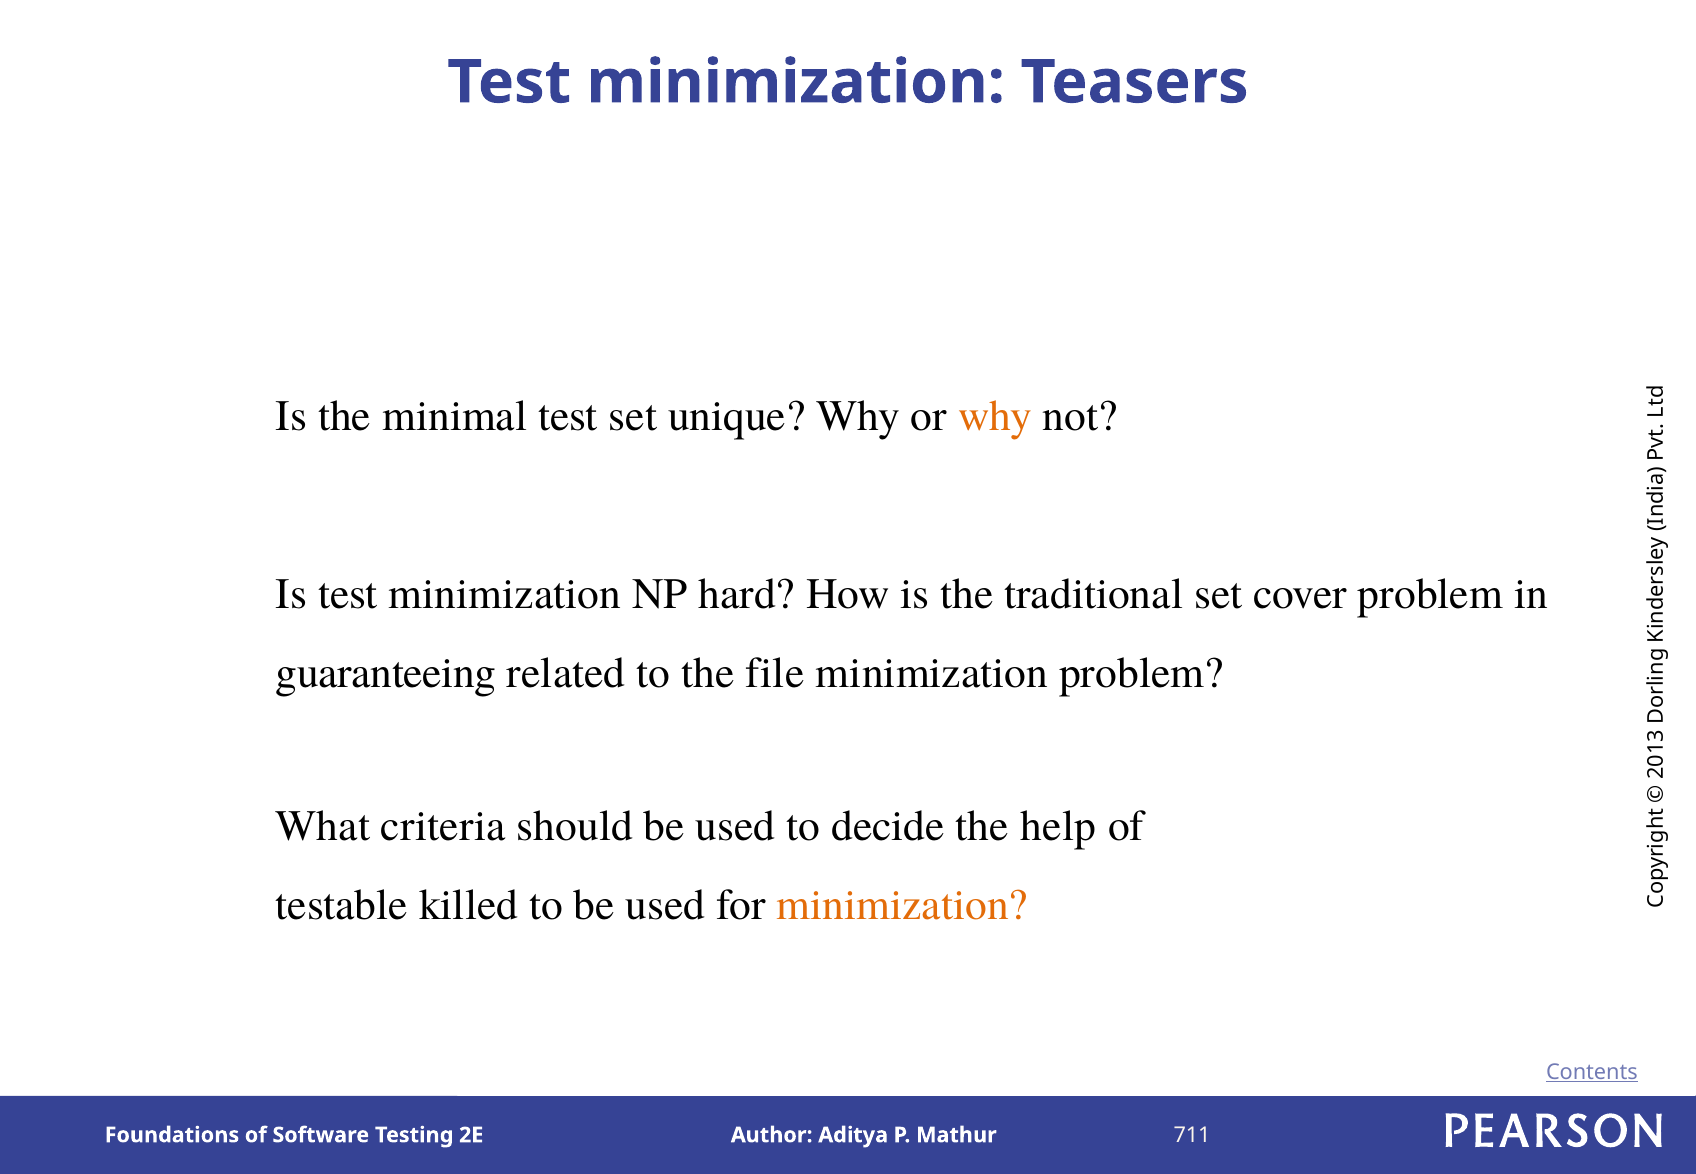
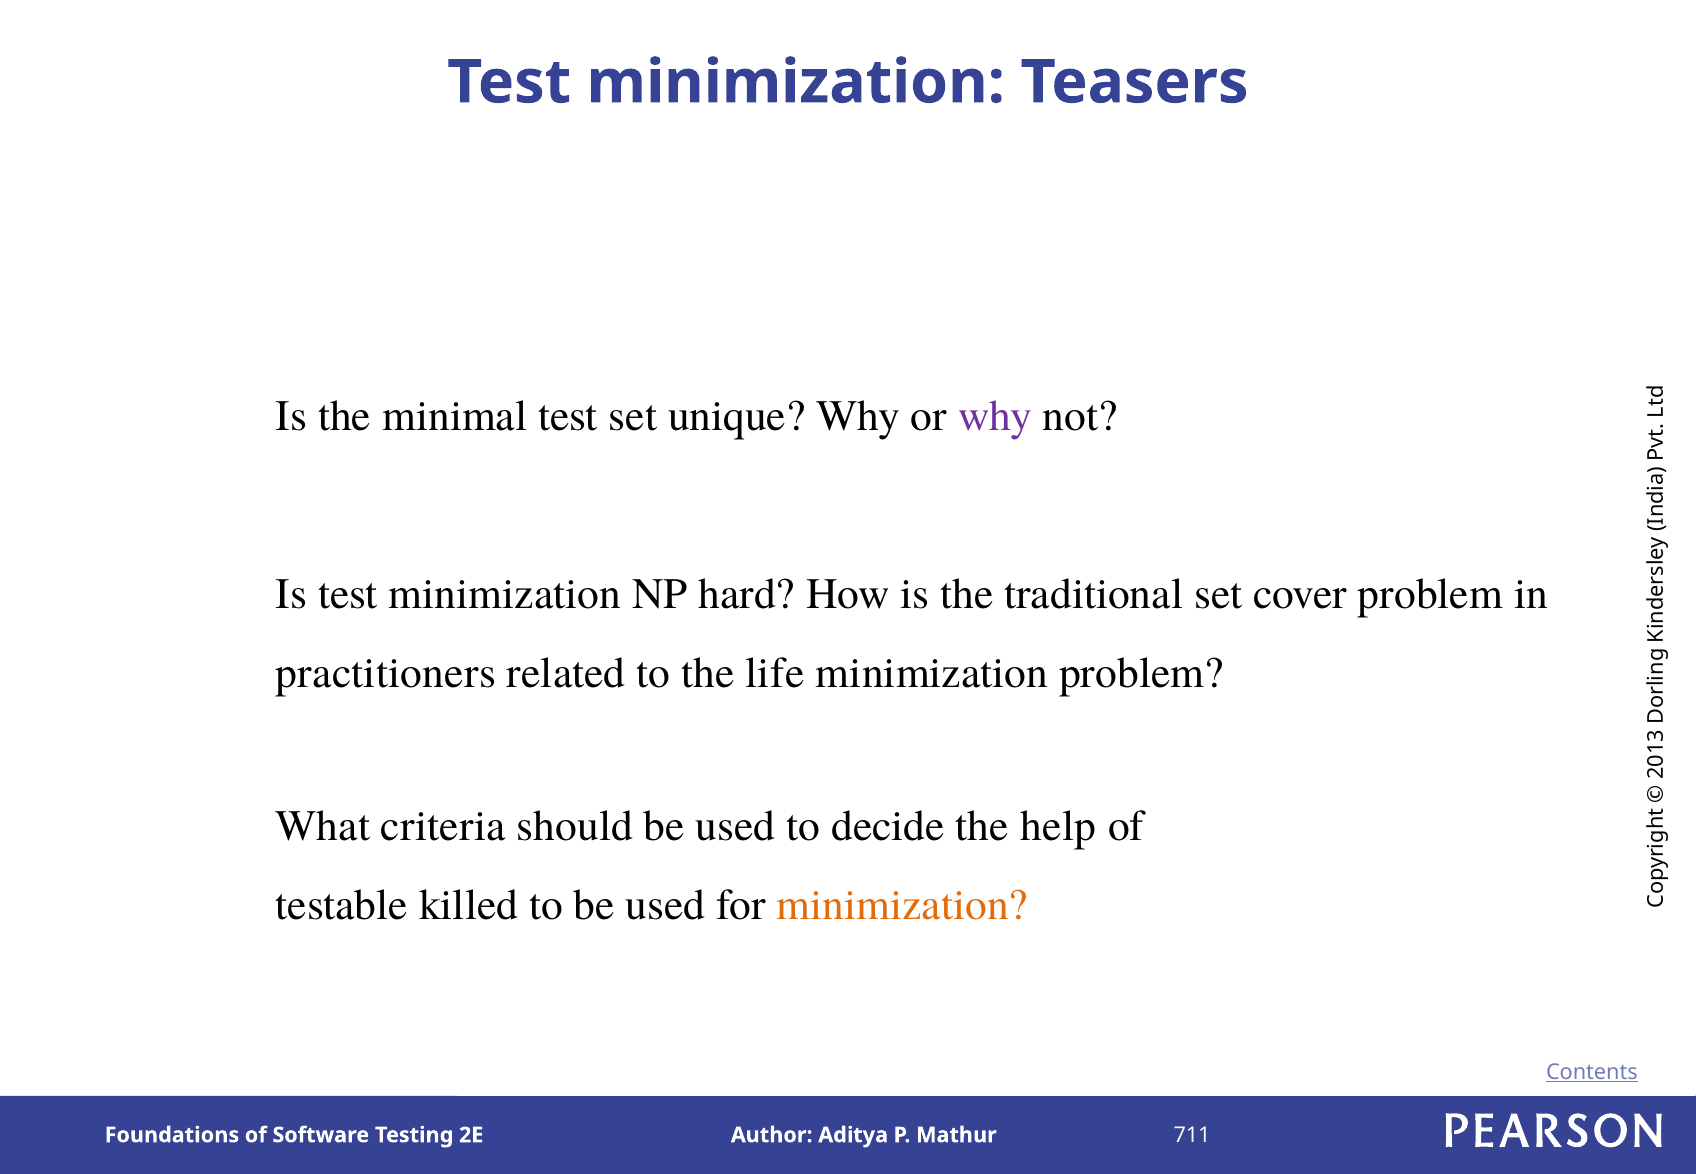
why at (995, 416) colour: orange -> purple
guaranteeing: guaranteeing -> practitioners
file: file -> life
